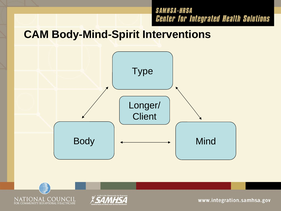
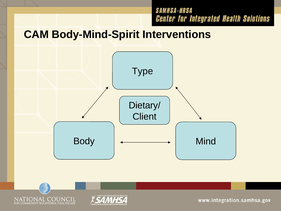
Longer/: Longer/ -> Dietary/
